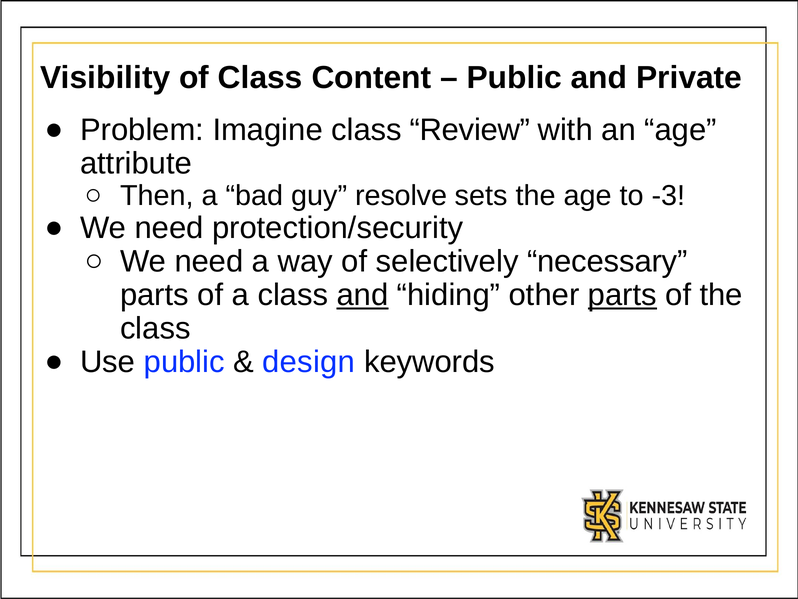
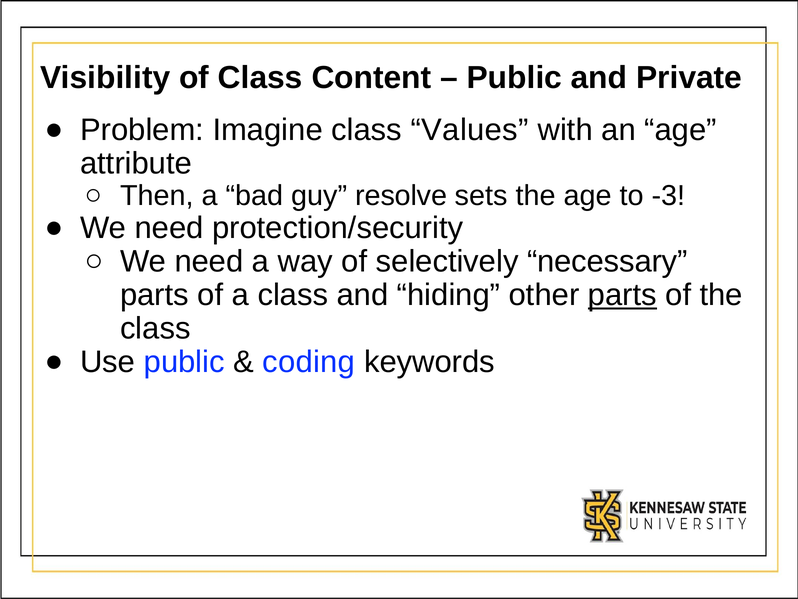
Review: Review -> Values
and at (363, 295) underline: present -> none
design: design -> coding
